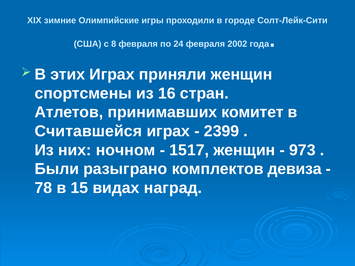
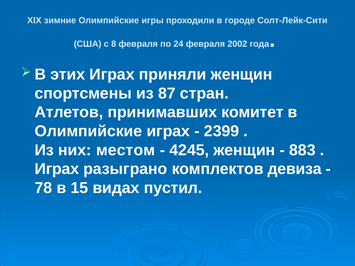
16: 16 -> 87
Считавшейся at (88, 131): Считавшейся -> Олимпийские
ночном: ночном -> местом
1517: 1517 -> 4245
973: 973 -> 883
Были at (57, 169): Были -> Играх
наград: наград -> пустил
